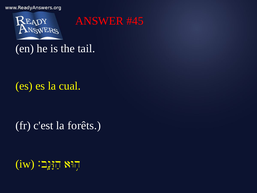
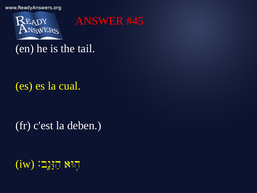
forêts: forêts -> deben
